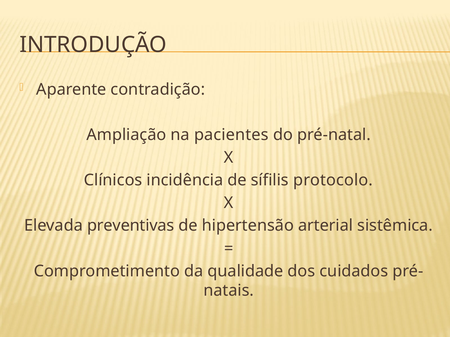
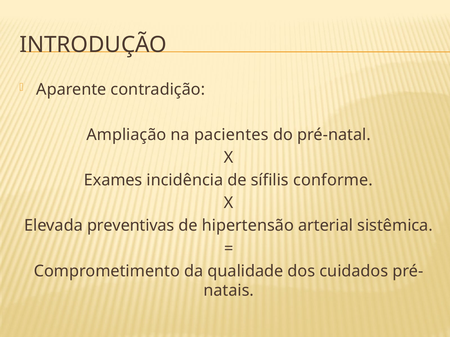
Clínicos: Clínicos -> Exames
protocolo: protocolo -> conforme
